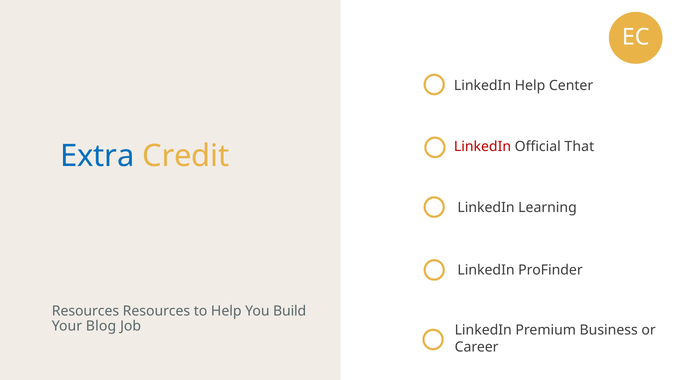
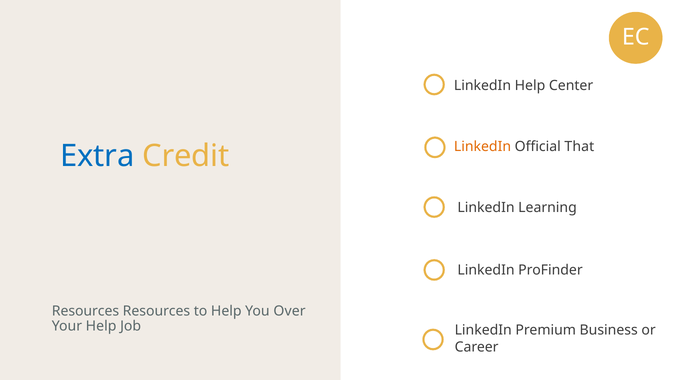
LinkedIn at (482, 146) colour: red -> orange
Build: Build -> Over
Your Blog: Blog -> Help
